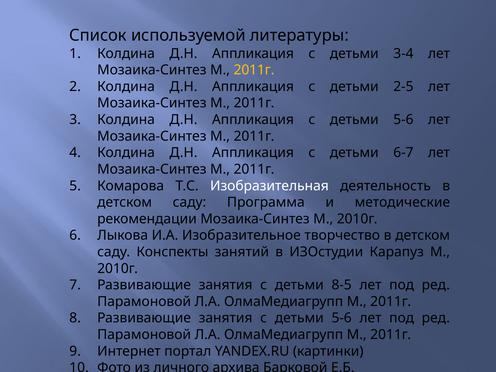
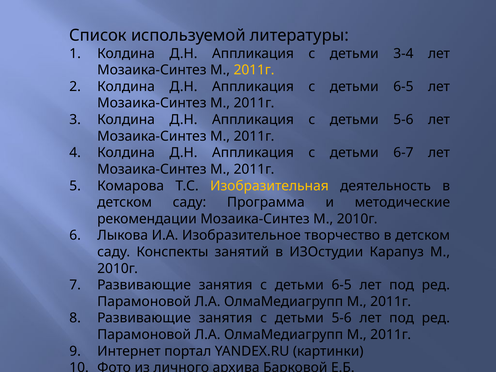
Аппликация с детьми 2-5: 2-5 -> 6-5
Изобразительная colour: white -> yellow
занятия с детьми 8-5: 8-5 -> 6-5
